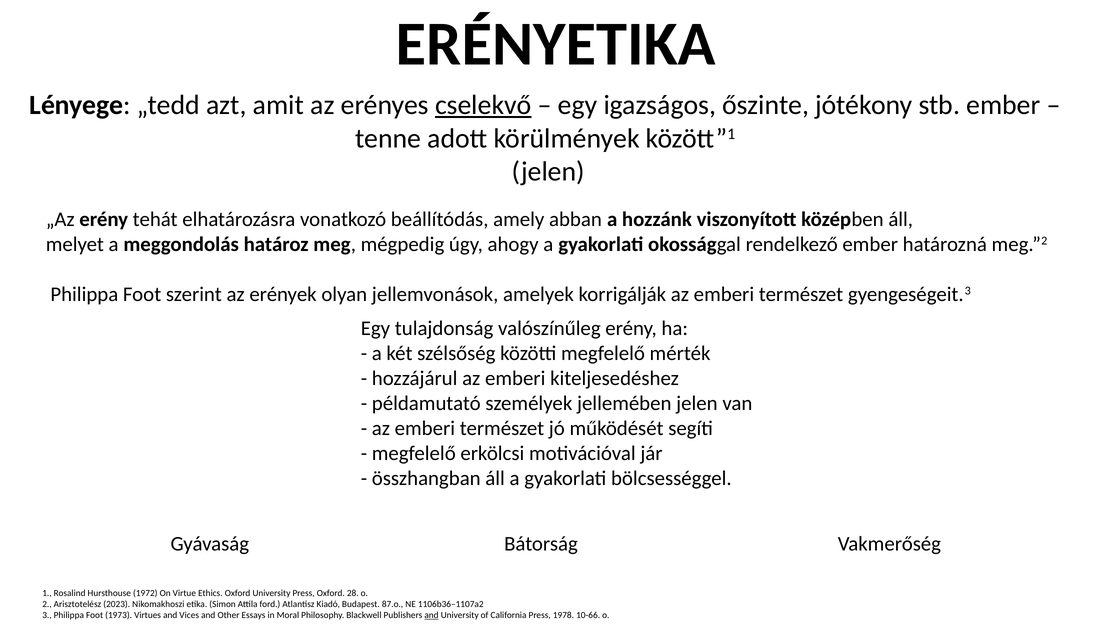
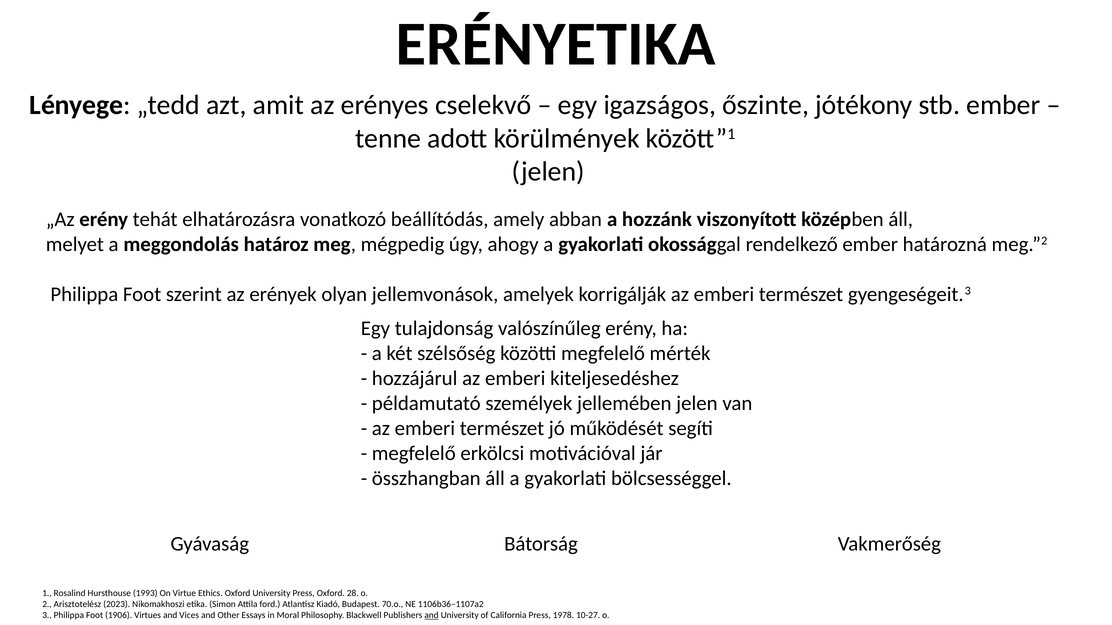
cselekvő underline: present -> none
1972: 1972 -> 1993
87.o: 87.o -> 70.o
1973: 1973 -> 1906
10-66: 10-66 -> 10-27
